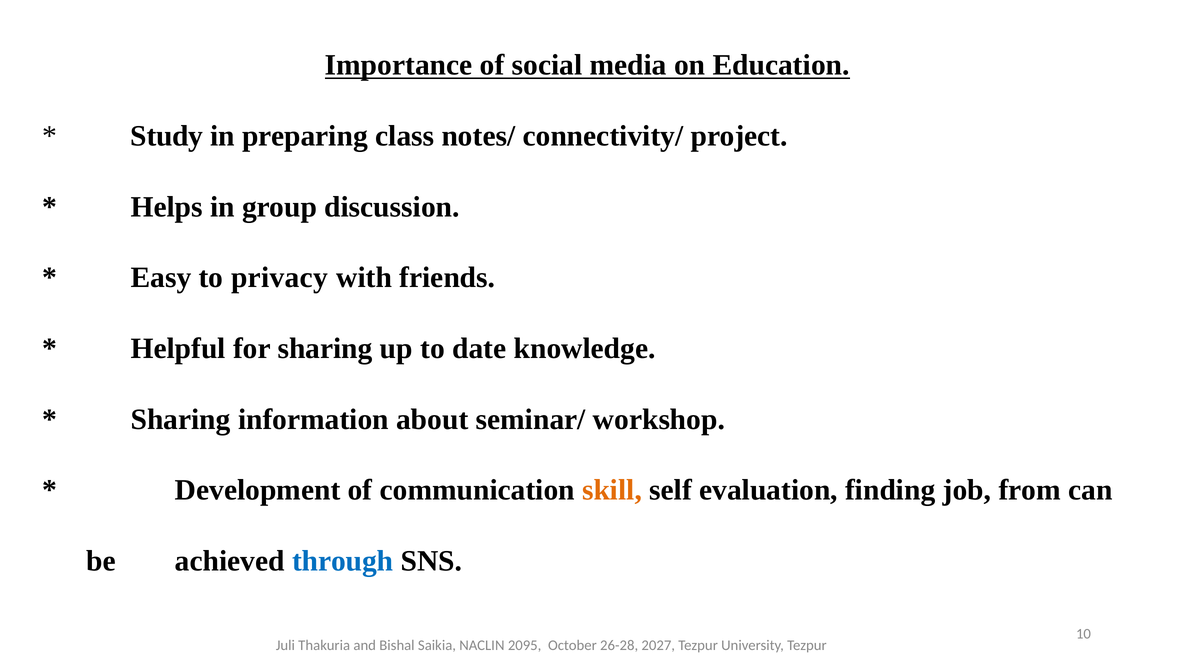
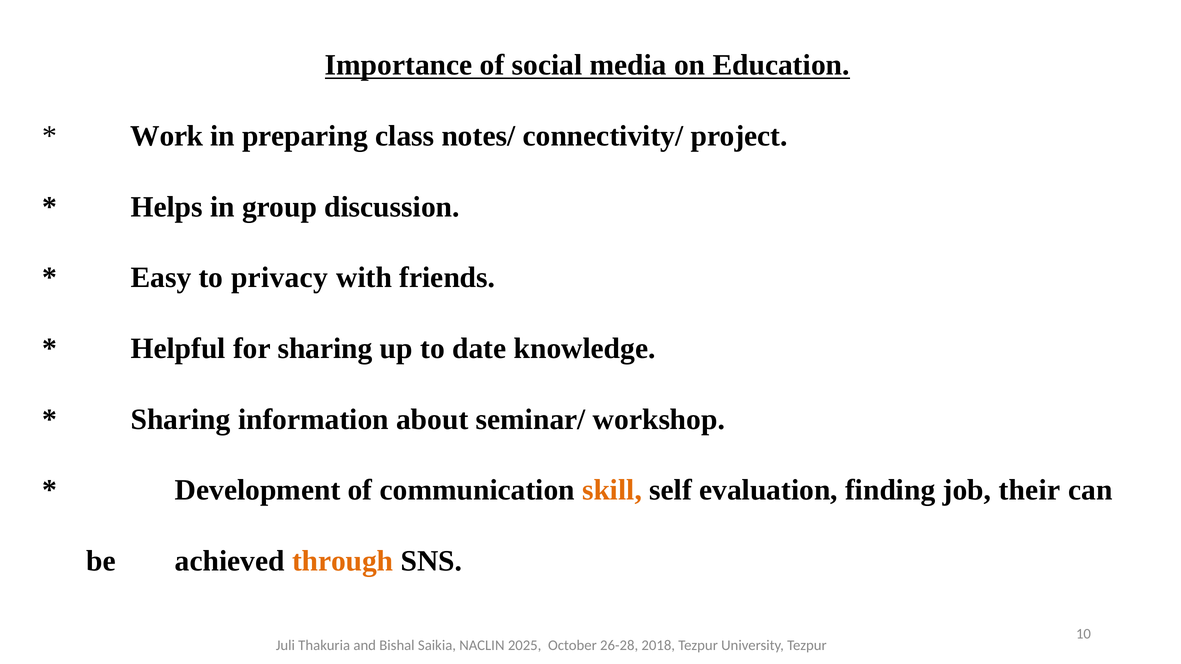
Study: Study -> Work
from: from -> their
through colour: blue -> orange
2095: 2095 -> 2025
2027: 2027 -> 2018
